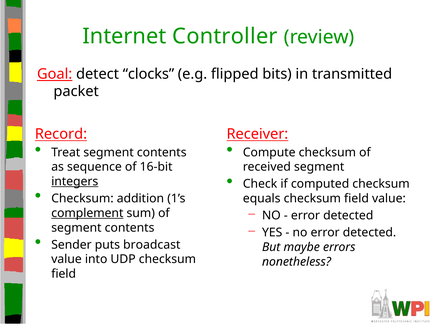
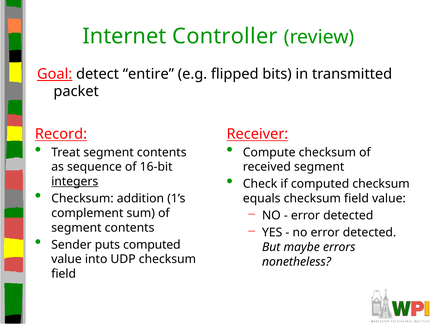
clocks: clocks -> entire
complement underline: present -> none
puts broadcast: broadcast -> computed
